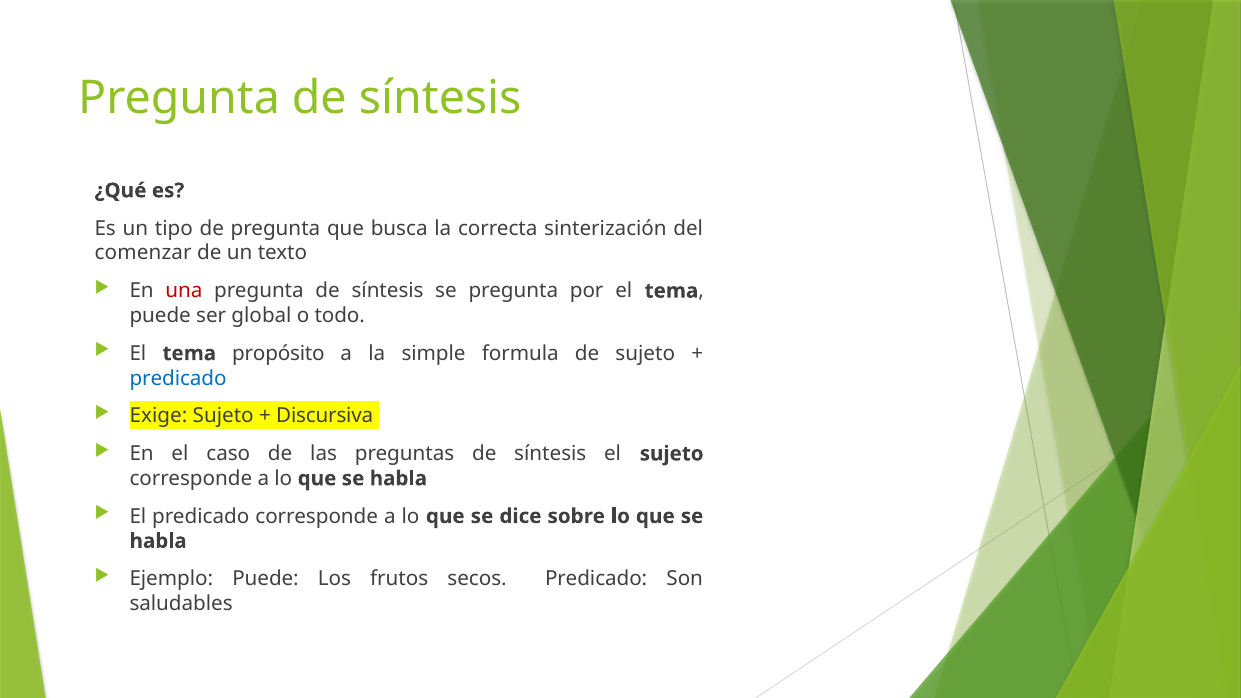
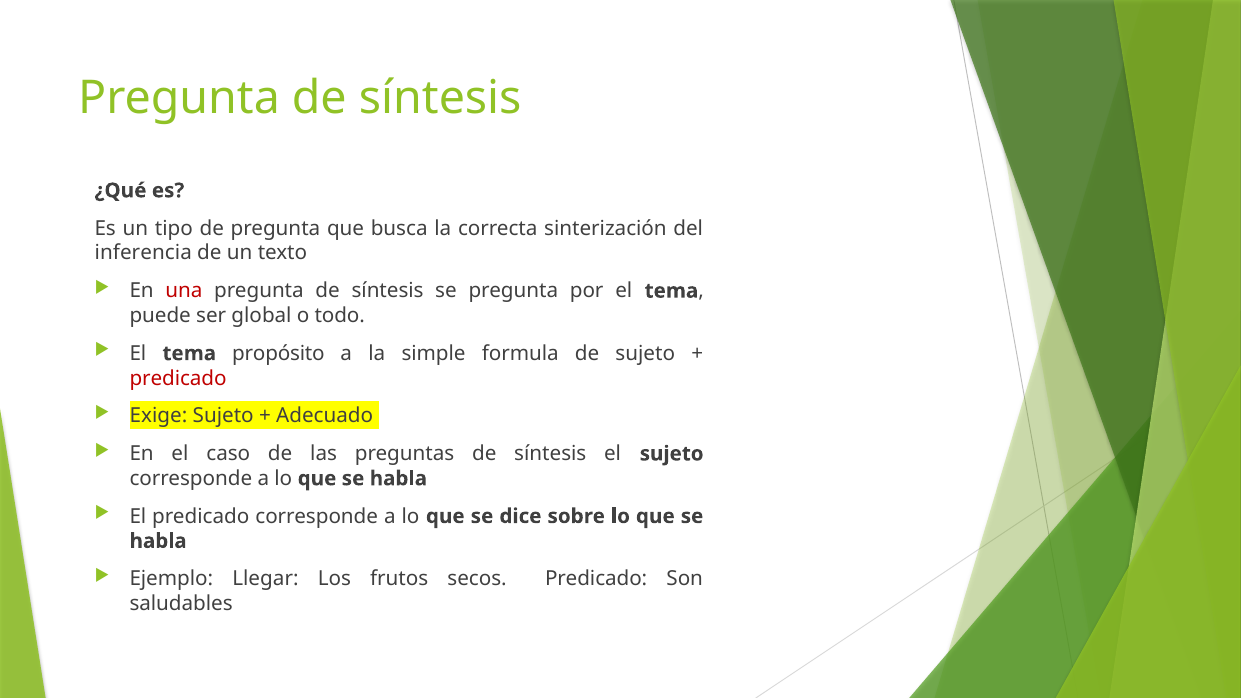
comenzar: comenzar -> inferencia
predicado at (178, 378) colour: blue -> red
Discursiva: Discursiva -> Adecuado
Ejemplo Puede: Puede -> Llegar
